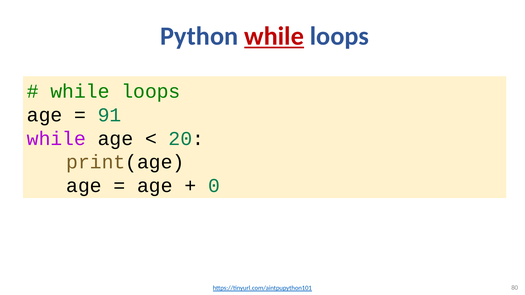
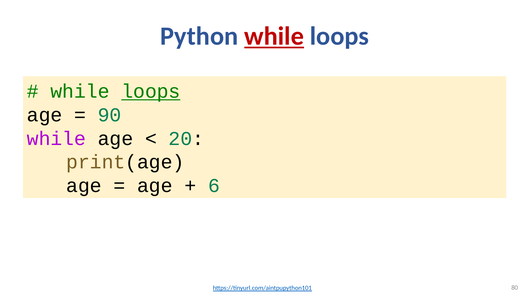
loops at (151, 91) underline: none -> present
91: 91 -> 90
0: 0 -> 6
